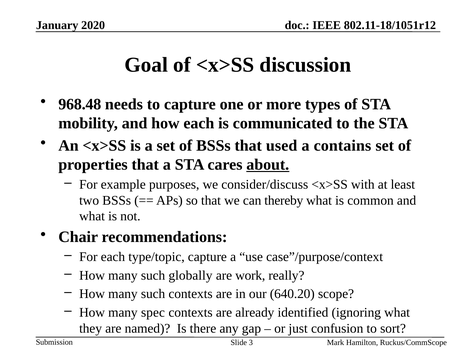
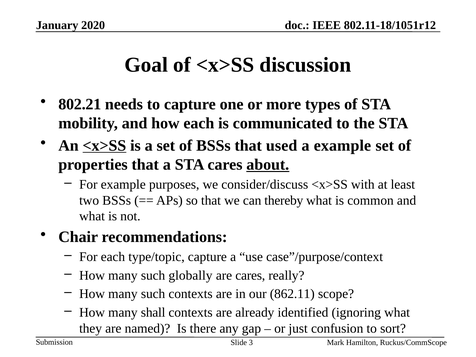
968.48: 968.48 -> 802.21
<x>SS at (104, 146) underline: none -> present
a contains: contains -> example
are work: work -> cares
640.20: 640.20 -> 862.11
spec: spec -> shall
